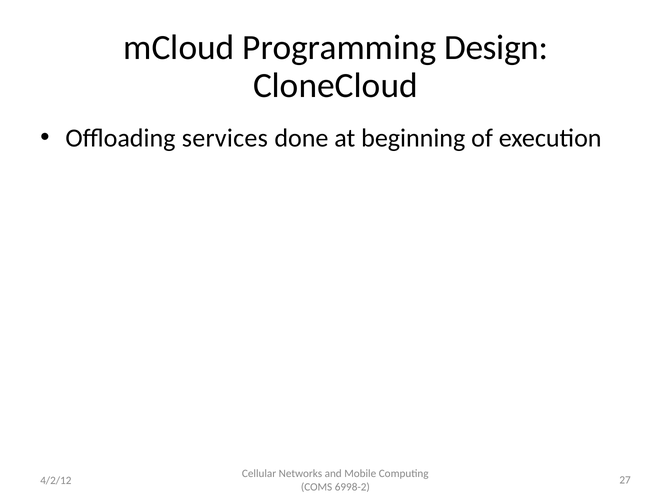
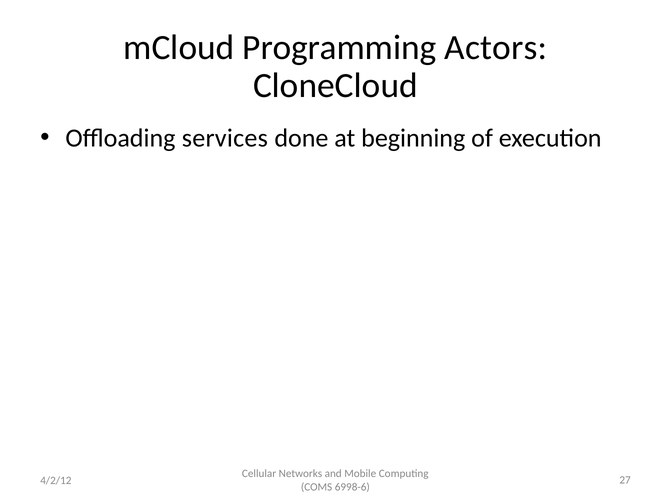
Design: Design -> Actors
6998-2: 6998-2 -> 6998-6
